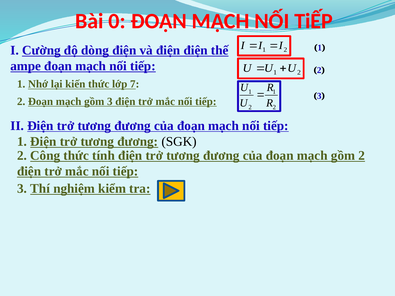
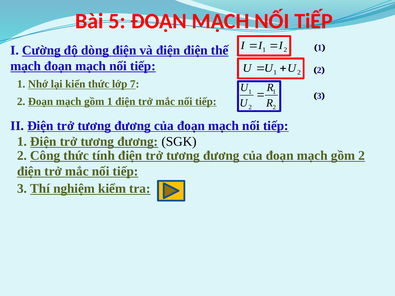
0: 0 -> 5
ampe at (26, 66): ampe -> mạch
gồm 3: 3 -> 1
